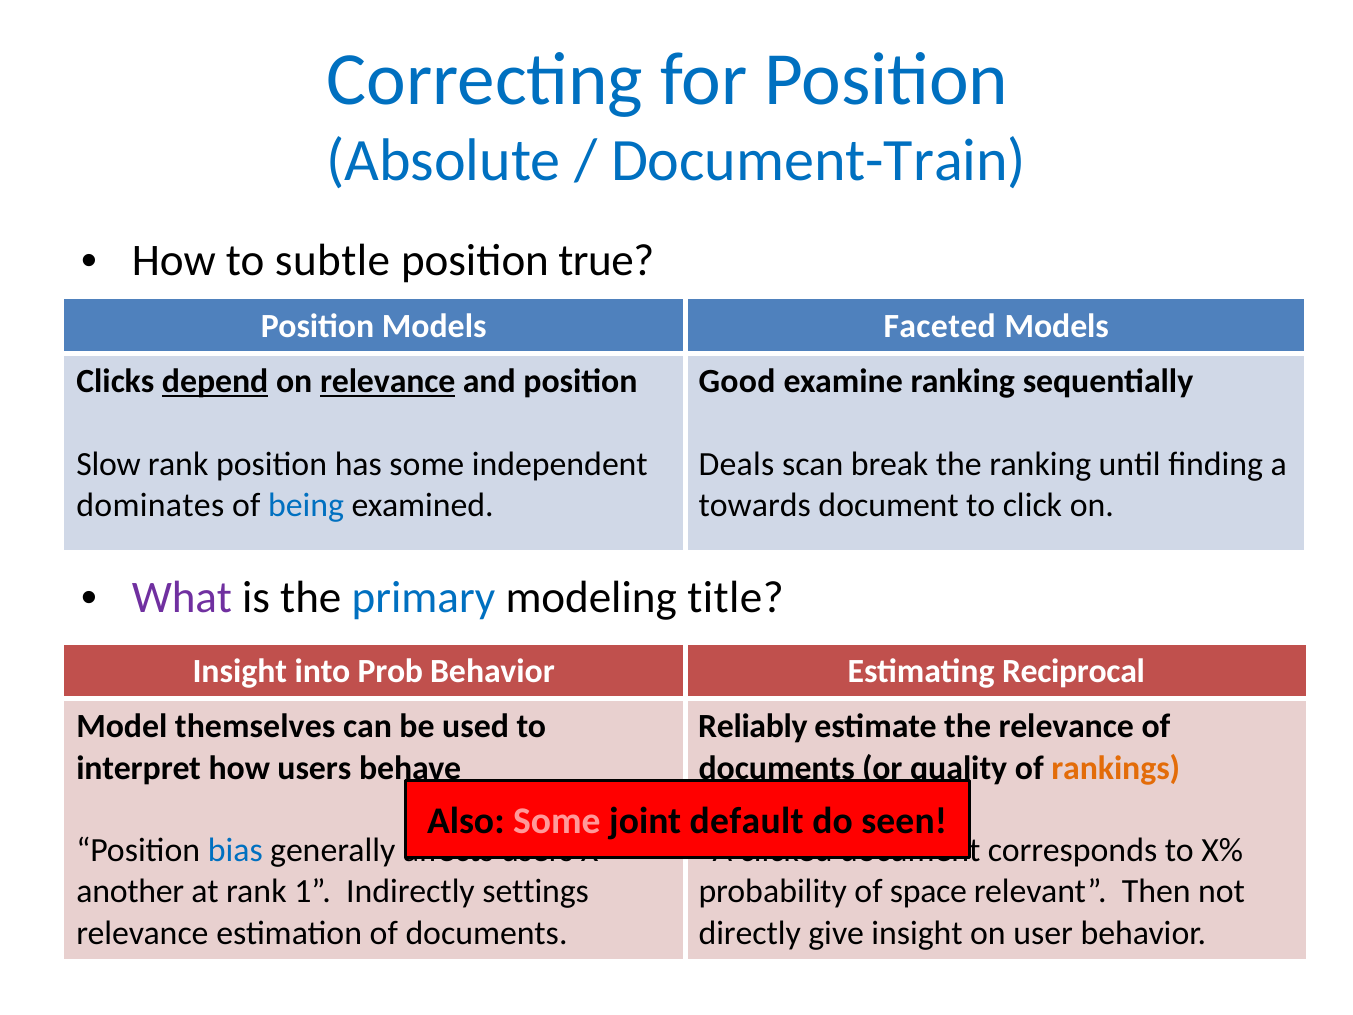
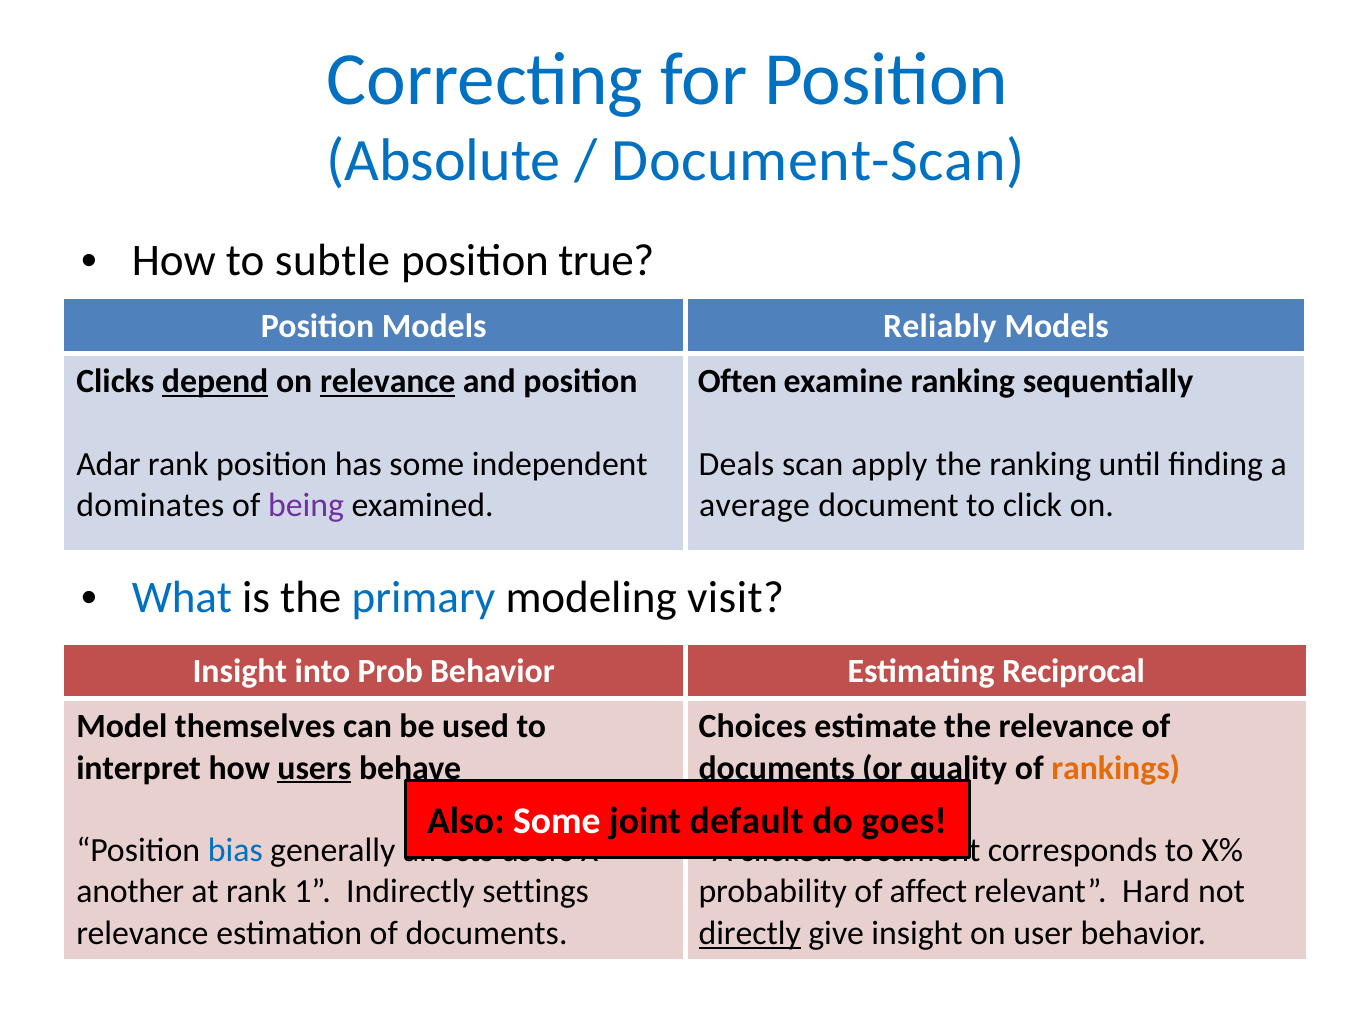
Document-Train: Document-Train -> Document-Scan
Faceted: Faceted -> Reliably
Good: Good -> Often
Slow: Slow -> Adar
break: break -> apply
being colour: blue -> purple
towards: towards -> average
What colour: purple -> blue
title: title -> visit
Reliably: Reliably -> Choices
users at (314, 768) underline: none -> present
Some at (557, 821) colour: pink -> white
seen: seen -> goes
space: space -> affect
Then: Then -> Hard
directly underline: none -> present
